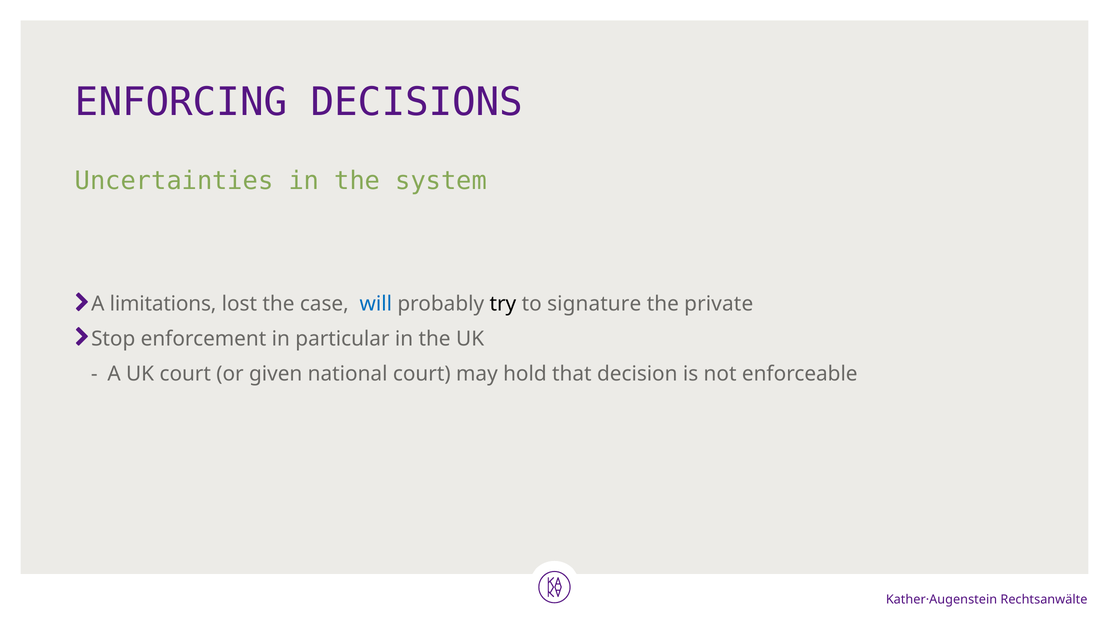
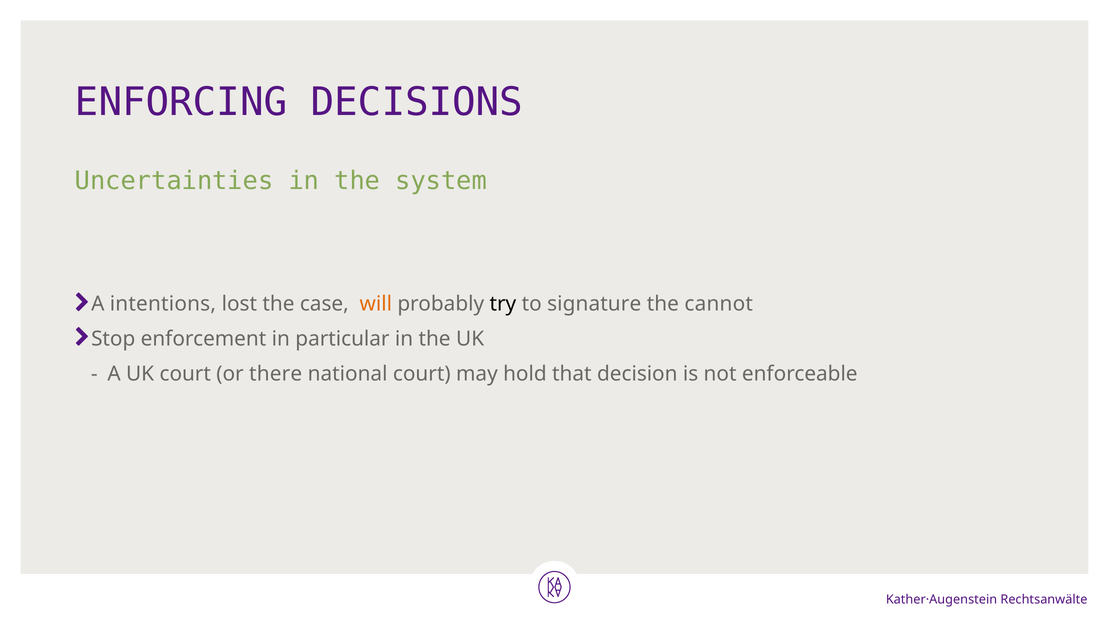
limitations: limitations -> intentions
will colour: blue -> orange
private: private -> cannot
given: given -> there
